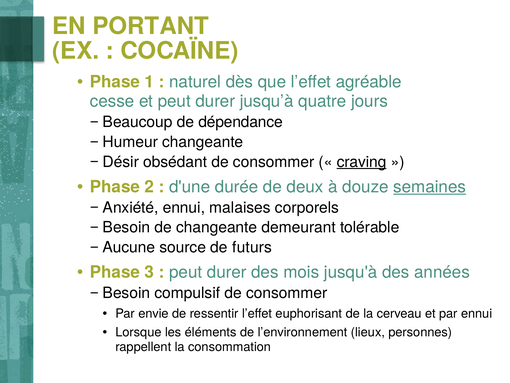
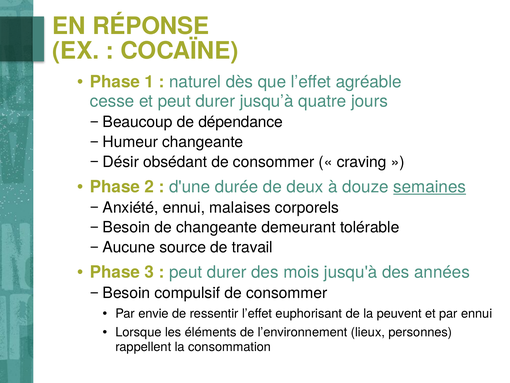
PORTANT: PORTANT -> RÉPONSE
craving underline: present -> none
futurs: futurs -> travail
cerveau: cerveau -> peuvent
